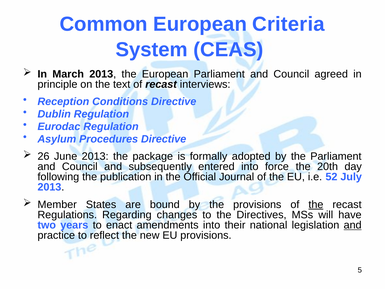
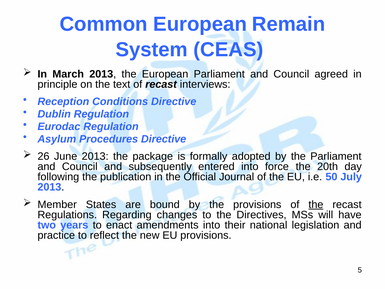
Criteria: Criteria -> Remain
52: 52 -> 50
and at (353, 225) underline: present -> none
